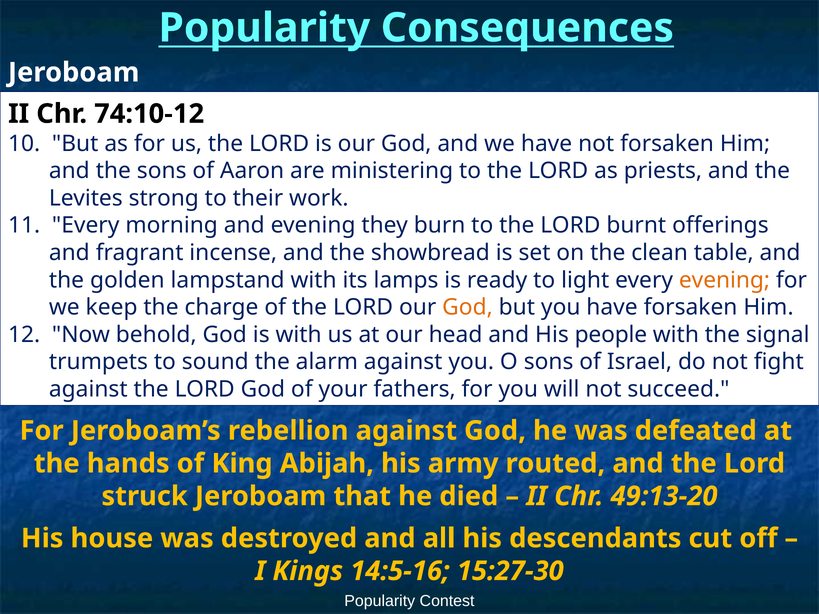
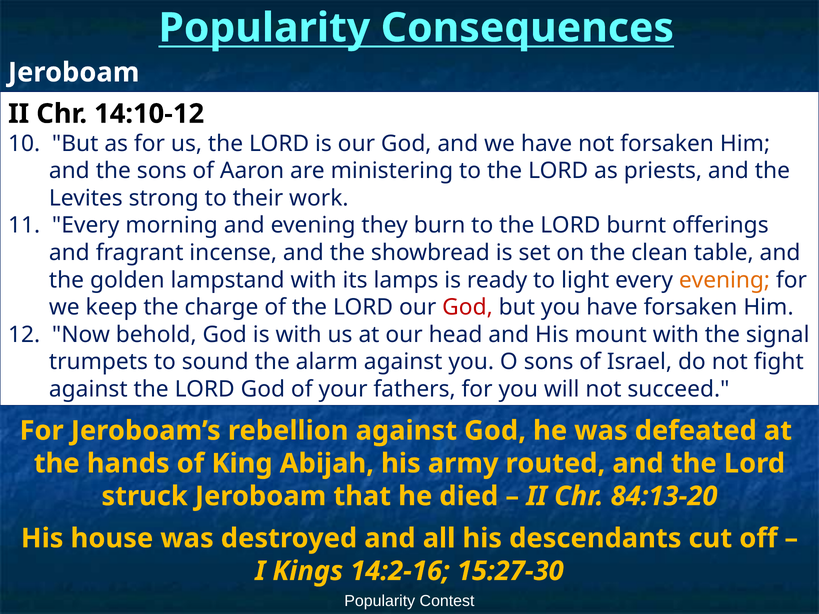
74:10-12: 74:10-12 -> 14:10-12
God at (467, 307) colour: orange -> red
people: people -> mount
49:13-20: 49:13-20 -> 84:13-20
14:5-16: 14:5-16 -> 14:2-16
